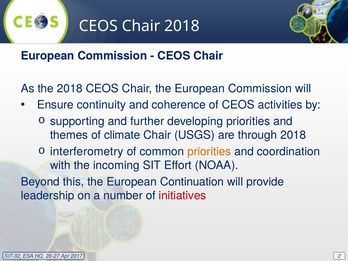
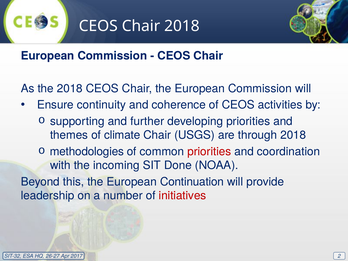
interferometry: interferometry -> methodologies
priorities at (209, 151) colour: orange -> red
Effort: Effort -> Done
